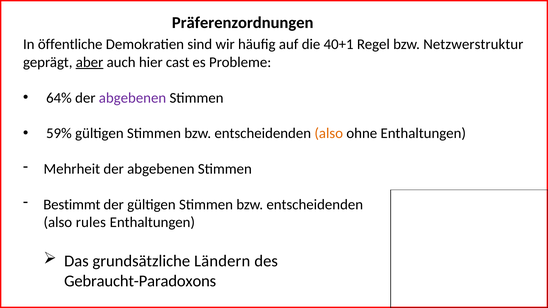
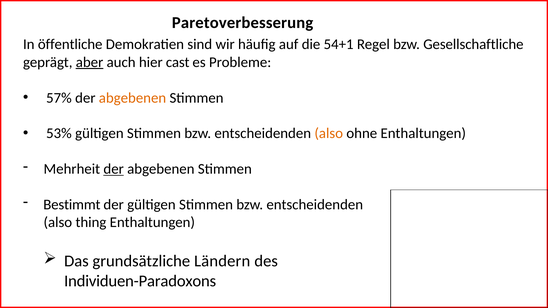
Präferenzordnungen: Präferenzordnungen -> Paretoverbesserung
40+1: 40+1 -> 54+1
Netzwerstruktur: Netzwerstruktur -> Gesellschaftliche
64%: 64% -> 57%
abgebenen at (132, 98) colour: purple -> orange
59%: 59% -> 53%
der at (114, 169) underline: none -> present
rules: rules -> thing
Gebraucht-Paradoxons: Gebraucht-Paradoxons -> Individuen-Paradoxons
